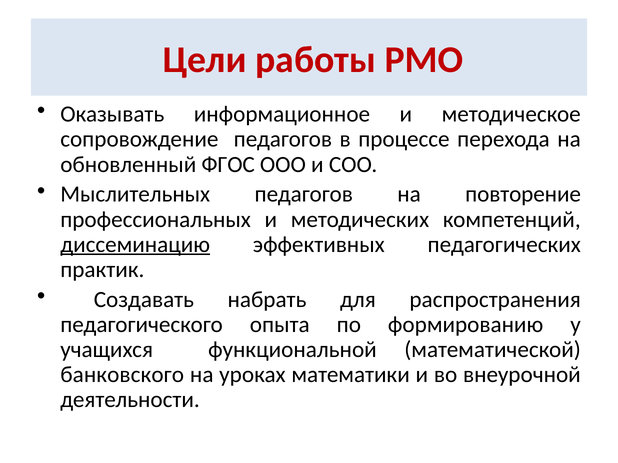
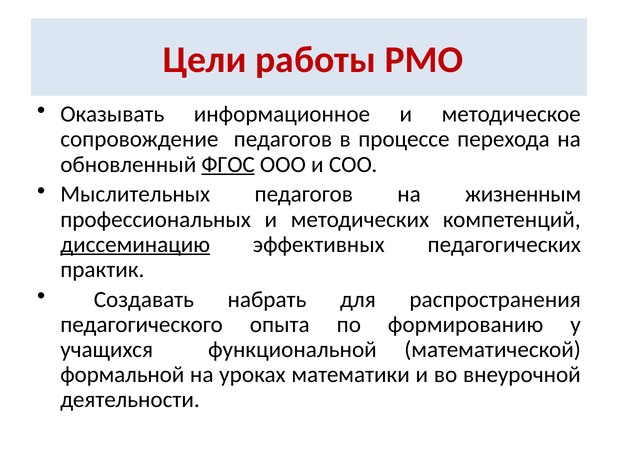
ФГОС underline: none -> present
повторение: повторение -> жизненным
банковского: банковского -> формальной
